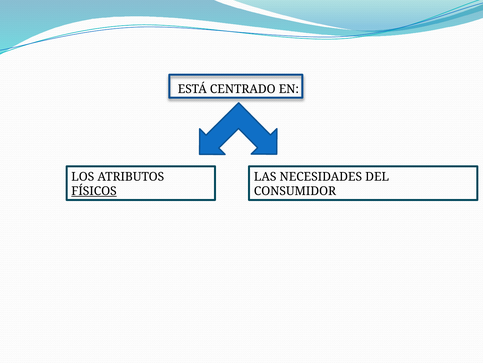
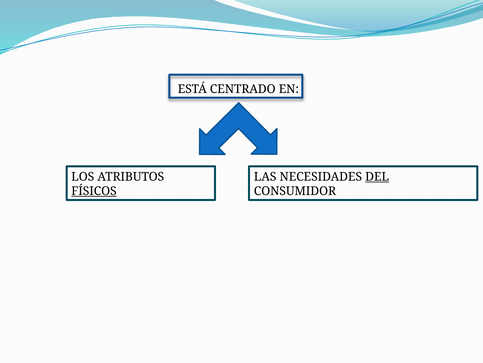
DEL underline: none -> present
